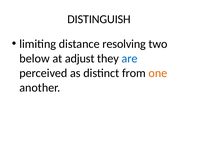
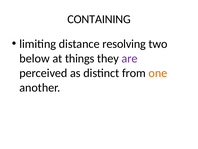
DISTINGUISH: DISTINGUISH -> CONTAINING
adjust: adjust -> things
are colour: blue -> purple
